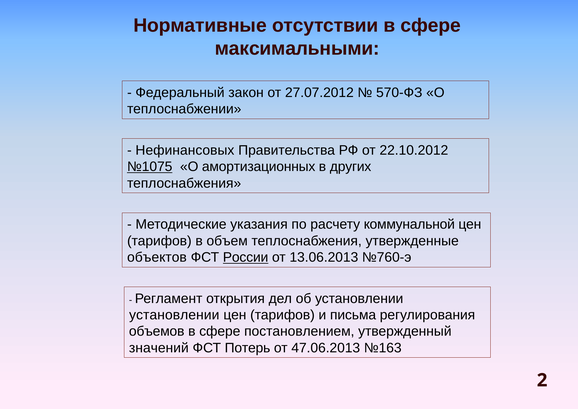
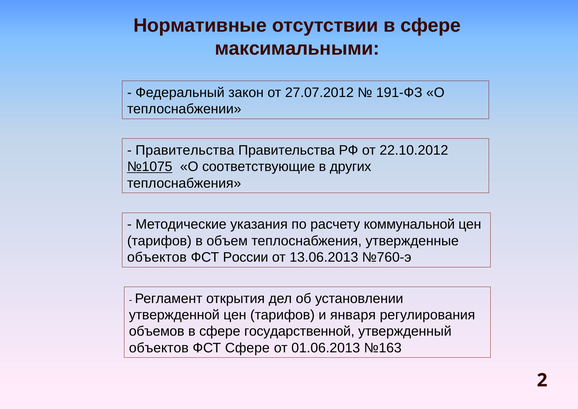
570-ФЗ: 570-ФЗ -> 191-ФЗ
Нефинансовых at (185, 150): Нефинансовых -> Правительства
амортизационных: амортизационных -> соответствующие
России underline: present -> none
установлении at (174, 315): установлении -> утвержденной
письма: письма -> января
постановлением: постановлением -> государственной
значений at (159, 348): значений -> объектов
ФСТ Потерь: Потерь -> Сфере
47.06.2013: 47.06.2013 -> 01.06.2013
